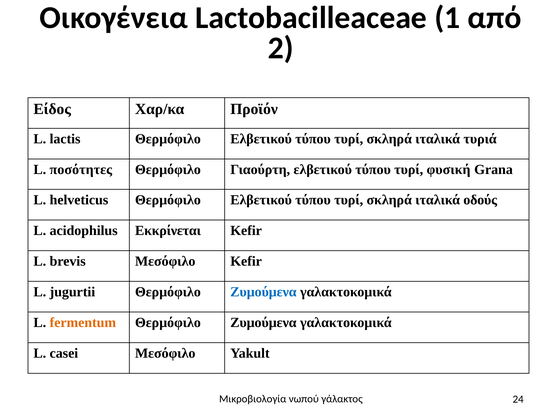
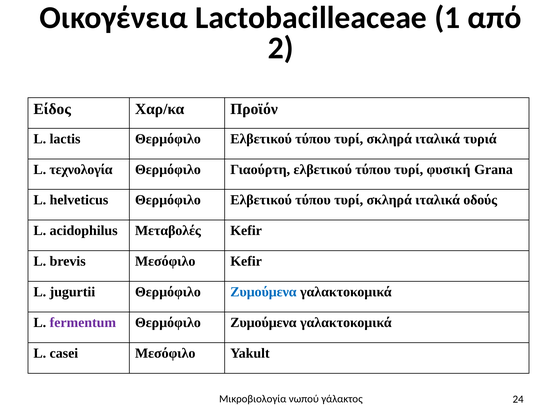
ποσότητες: ποσότητες -> τεχνολογία
Εκκρίνεται: Εκκρίνεται -> Μεταβολές
fermentum colour: orange -> purple
